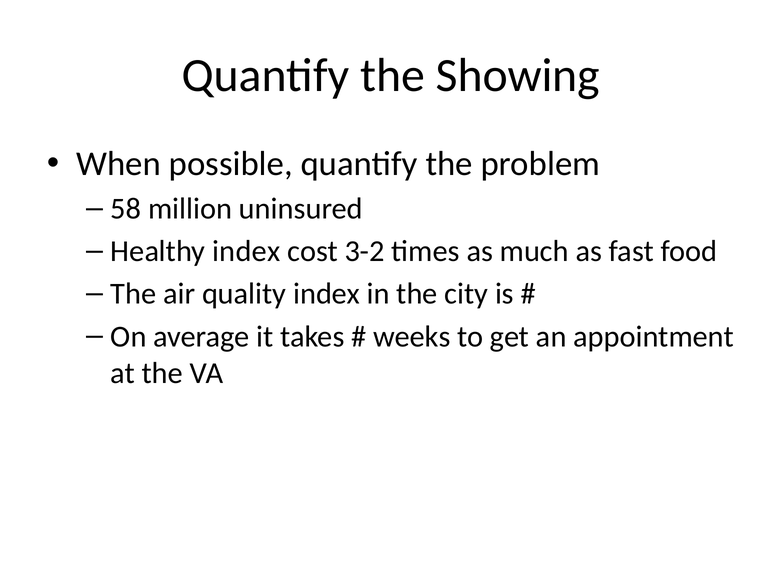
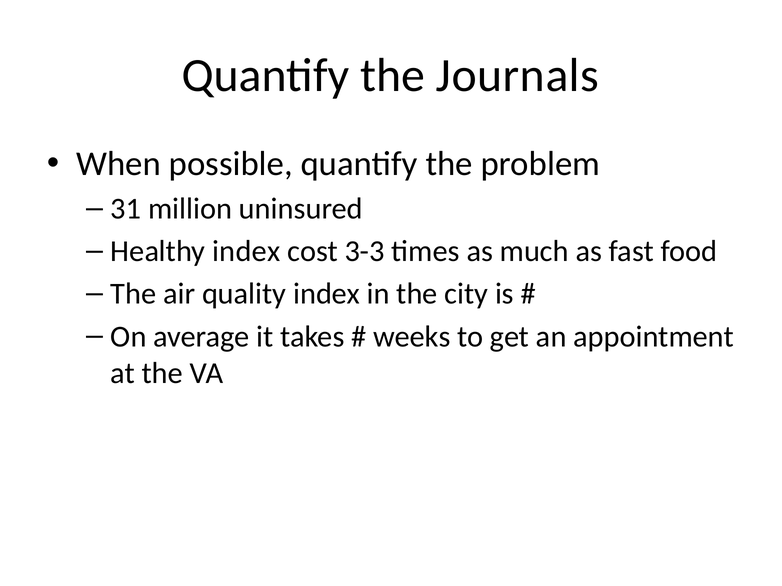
Showing: Showing -> Journals
58: 58 -> 31
3-2: 3-2 -> 3-3
